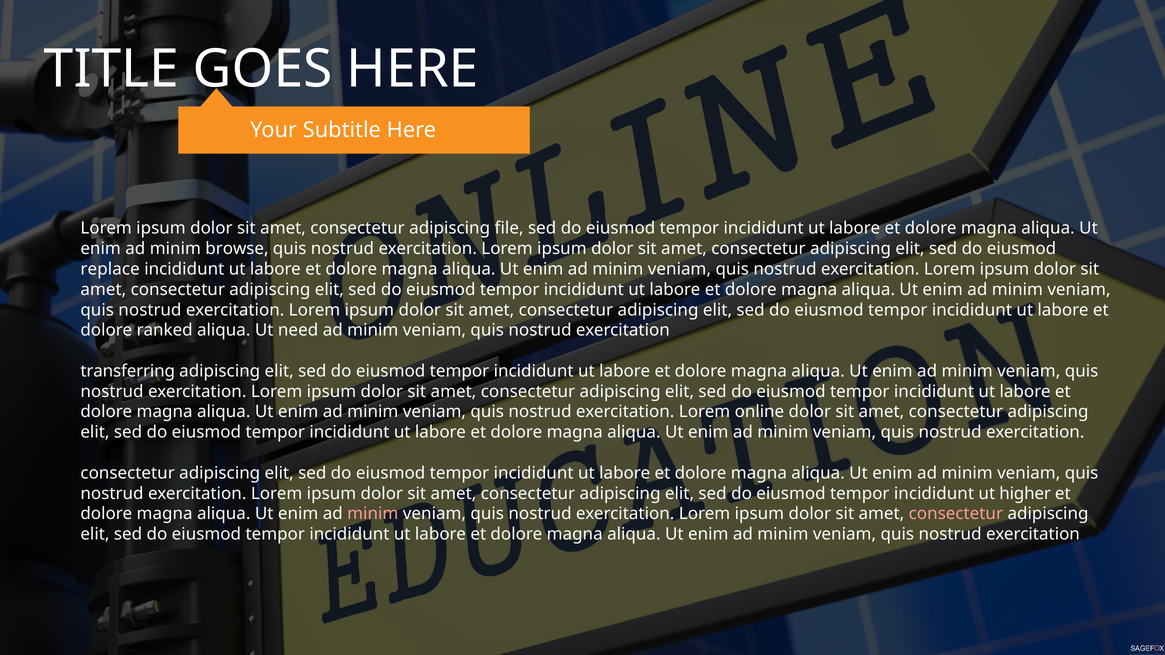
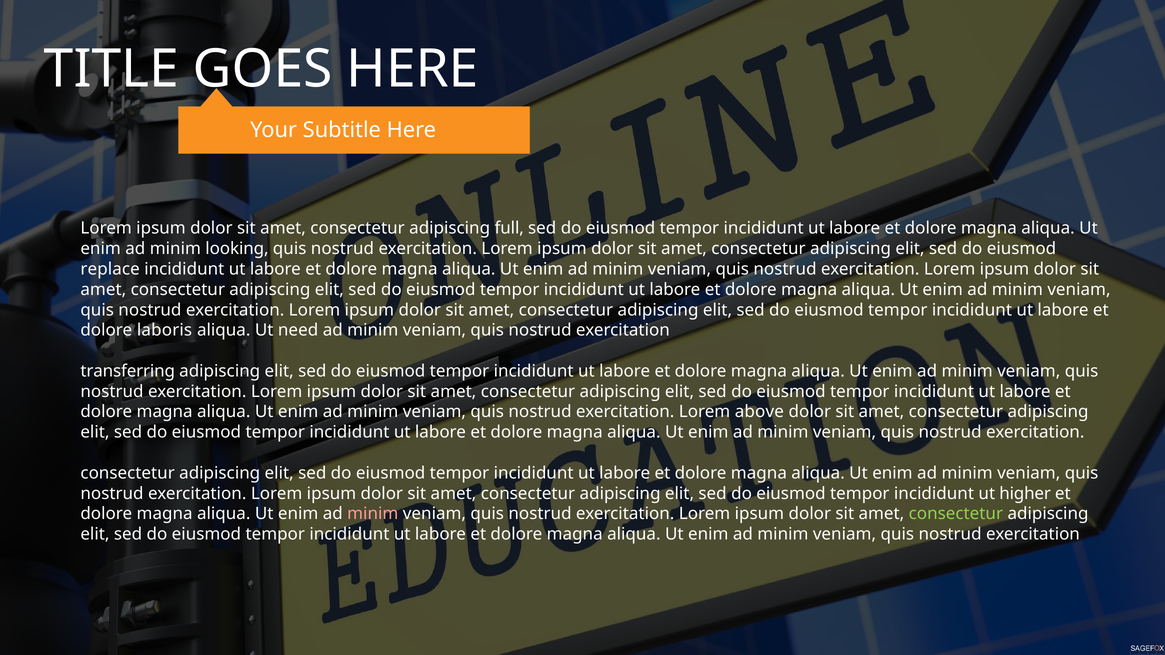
file: file -> full
browse: browse -> looking
ranked: ranked -> laboris
online: online -> above
consectetur at (956, 514) colour: pink -> light green
